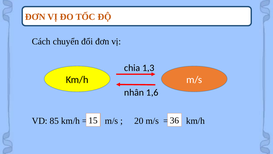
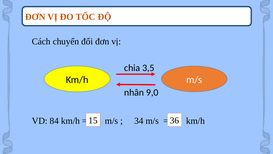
1,3: 1,3 -> 3,5
1,6: 1,6 -> 9,0
85: 85 -> 84
20: 20 -> 34
